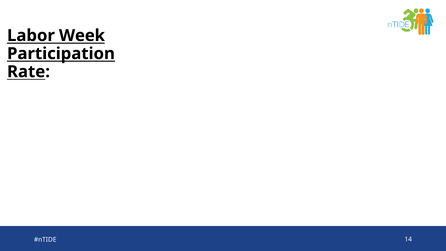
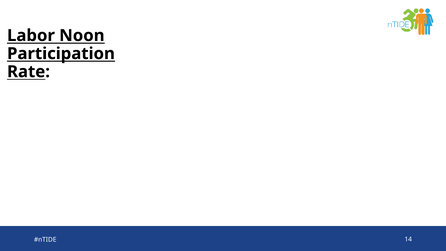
Week: Week -> Noon
